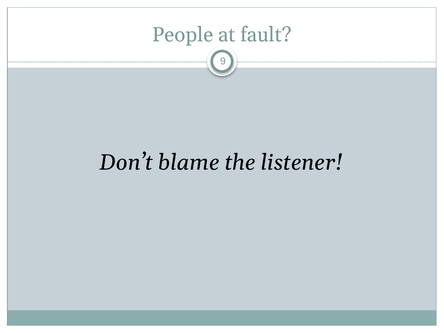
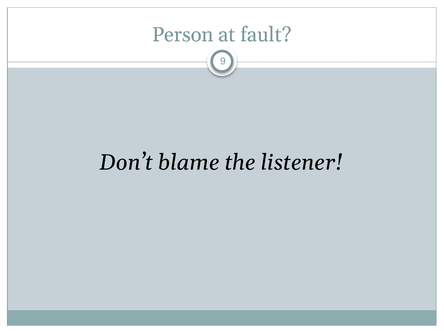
People: People -> Person
